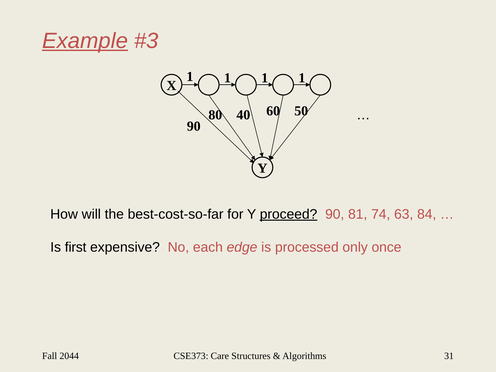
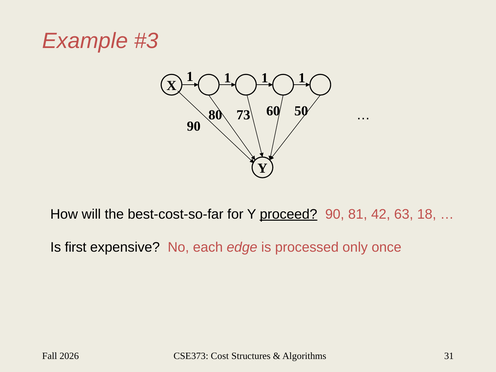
Example underline: present -> none
40: 40 -> 73
74: 74 -> 42
84: 84 -> 18
2044: 2044 -> 2026
Care: Care -> Cost
